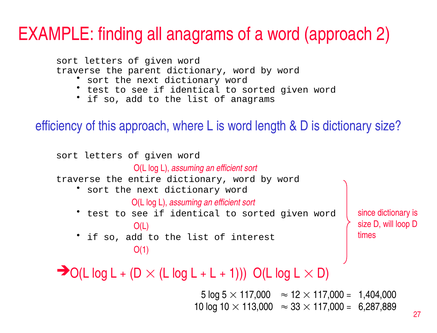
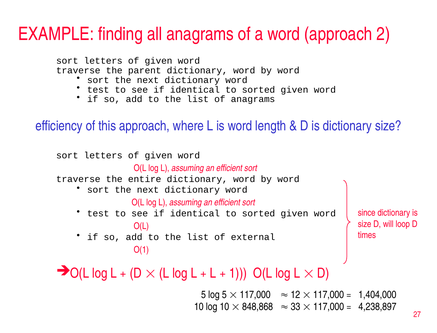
interest: interest -> external
113,000: 113,000 -> 848,868
6,287,889: 6,287,889 -> 4,238,897
